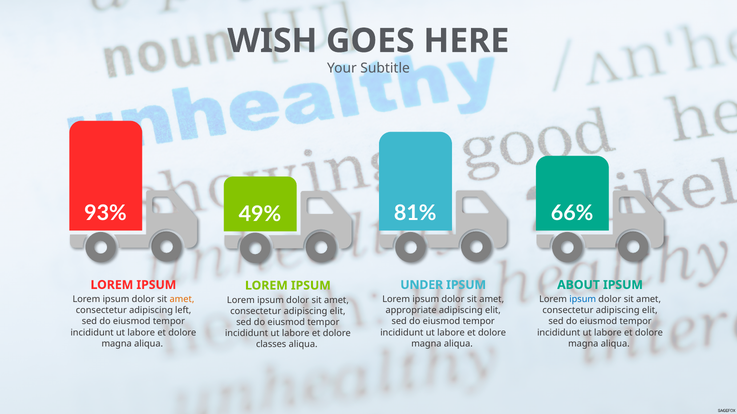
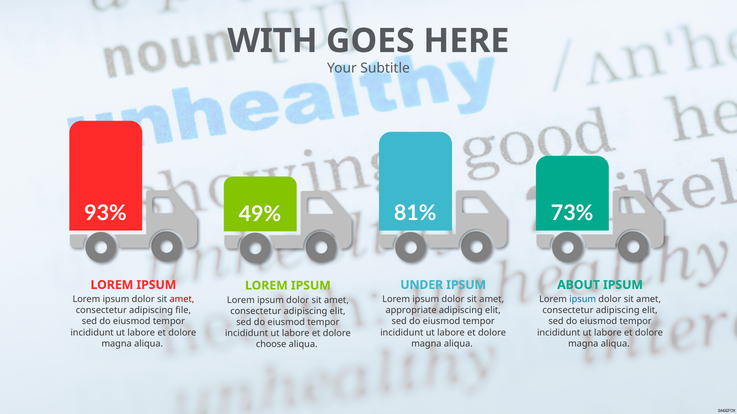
WISH: WISH -> WITH
66%: 66% -> 73%
amet at (182, 300) colour: orange -> red
left: left -> file
classes: classes -> choose
